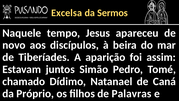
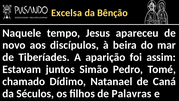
Sermos: Sermos -> Bênção
Próprio: Próprio -> Séculos
